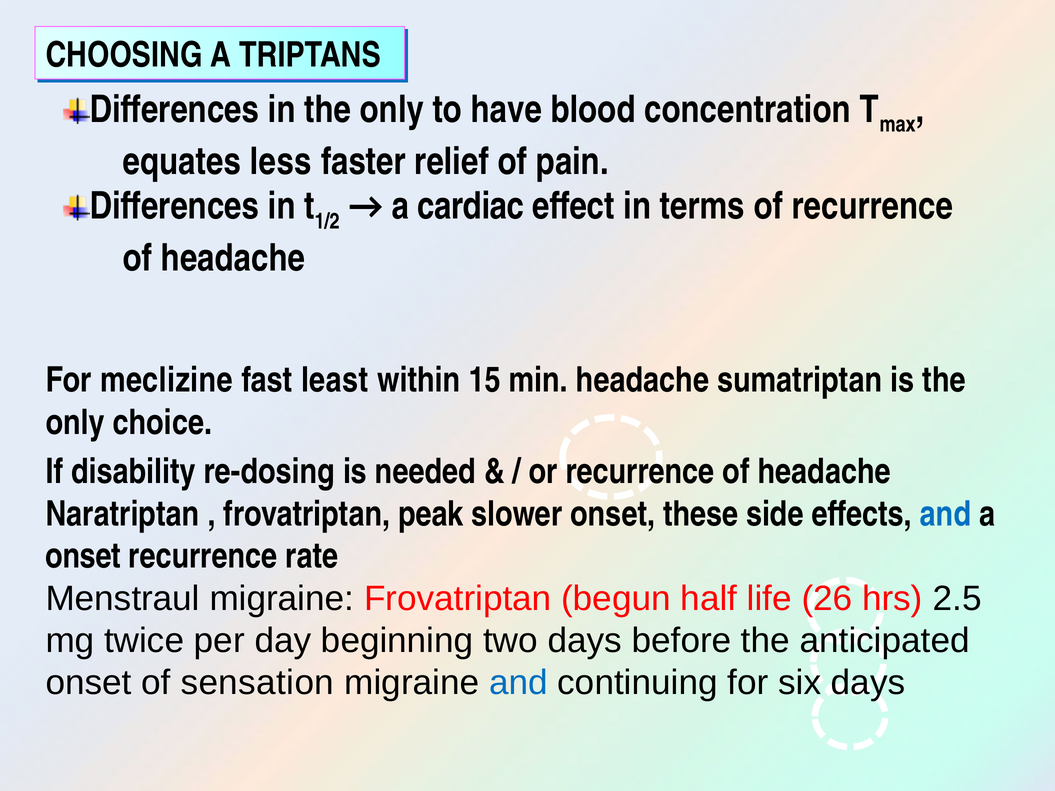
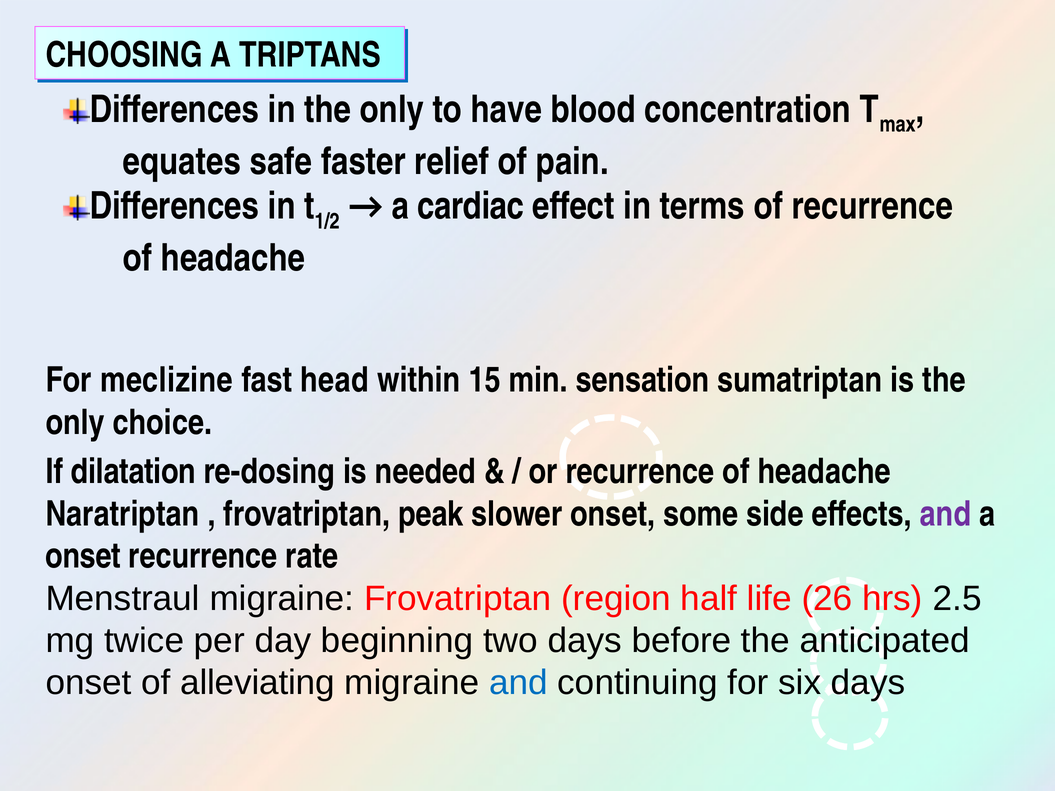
less: less -> safe
least: least -> head
min headache: headache -> sensation
disability: disability -> dilatation
these: these -> some
and at (946, 514) colour: blue -> purple
begun: begun -> region
sensation: sensation -> alleviating
